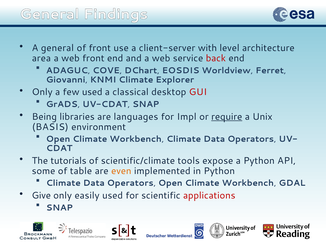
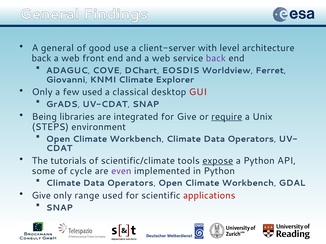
of front: front -> good
area at (41, 58): area -> back
back at (216, 58) colour: red -> purple
languages: languages -> integrated
for Impl: Impl -> Give
BASIS: BASIS -> STEPS
expose underline: none -> present
table: table -> cycle
even colour: orange -> purple
easily: easily -> range
